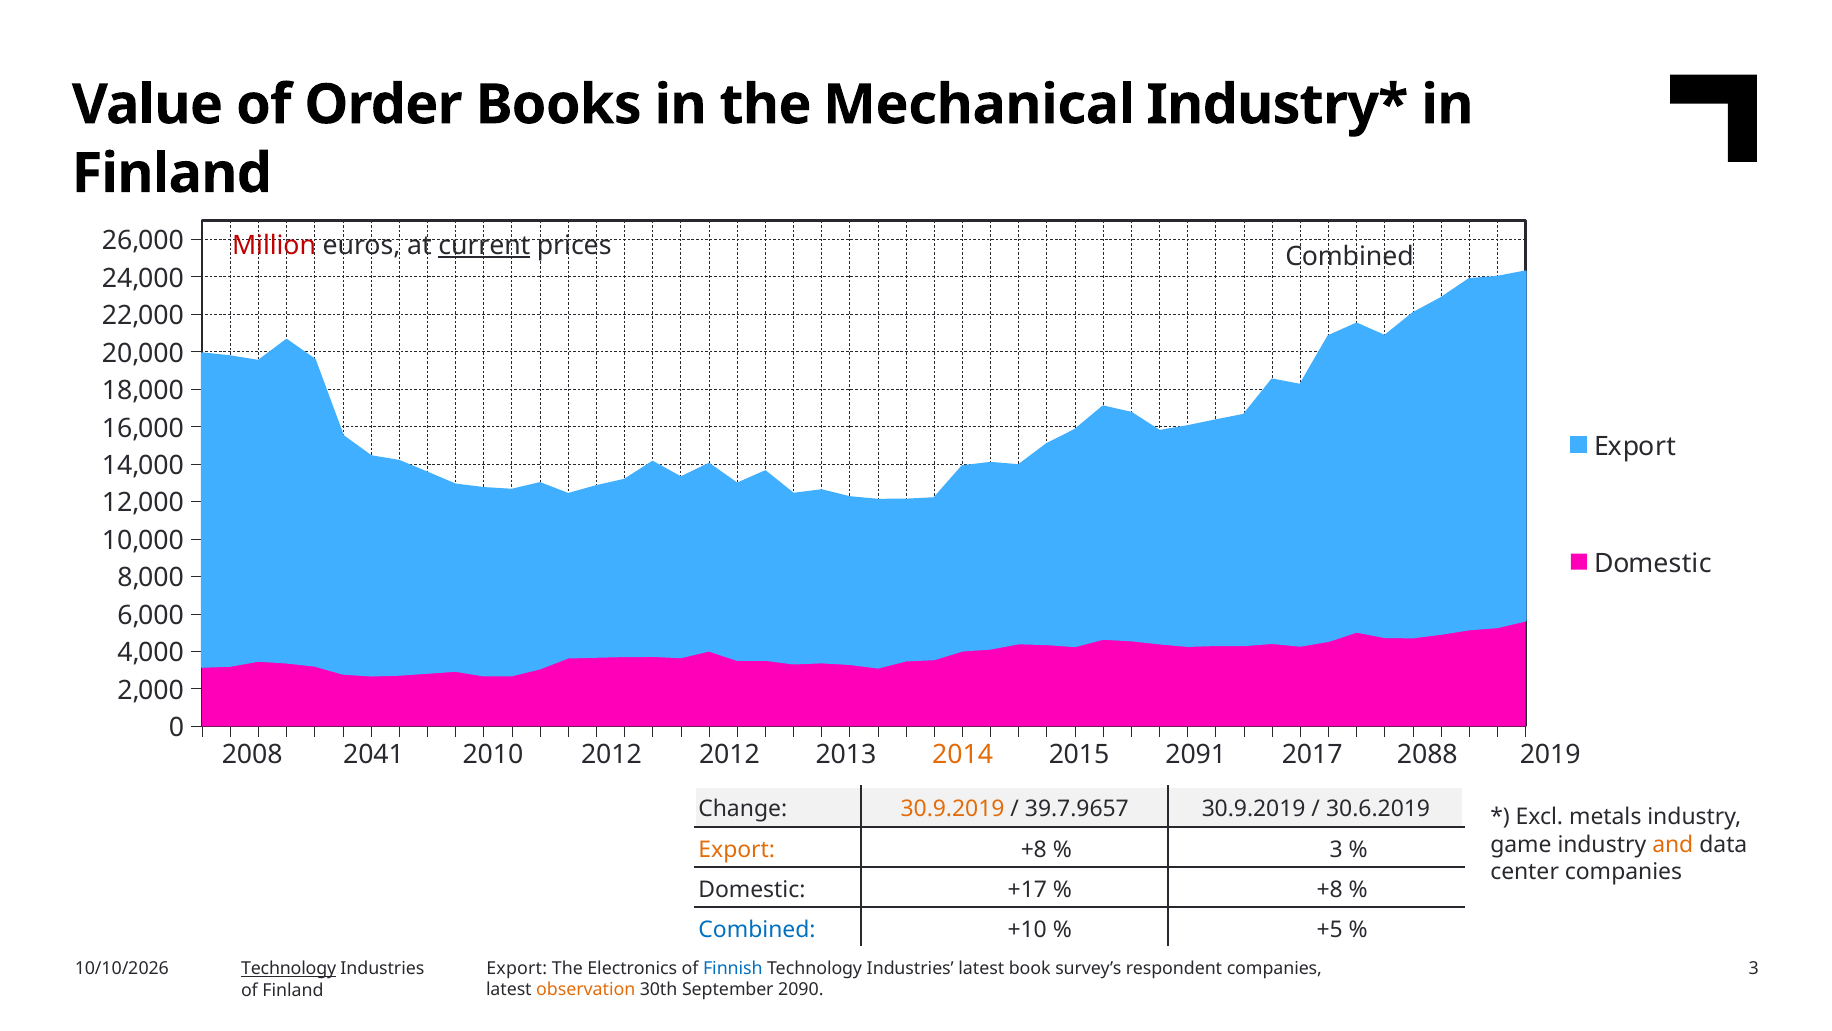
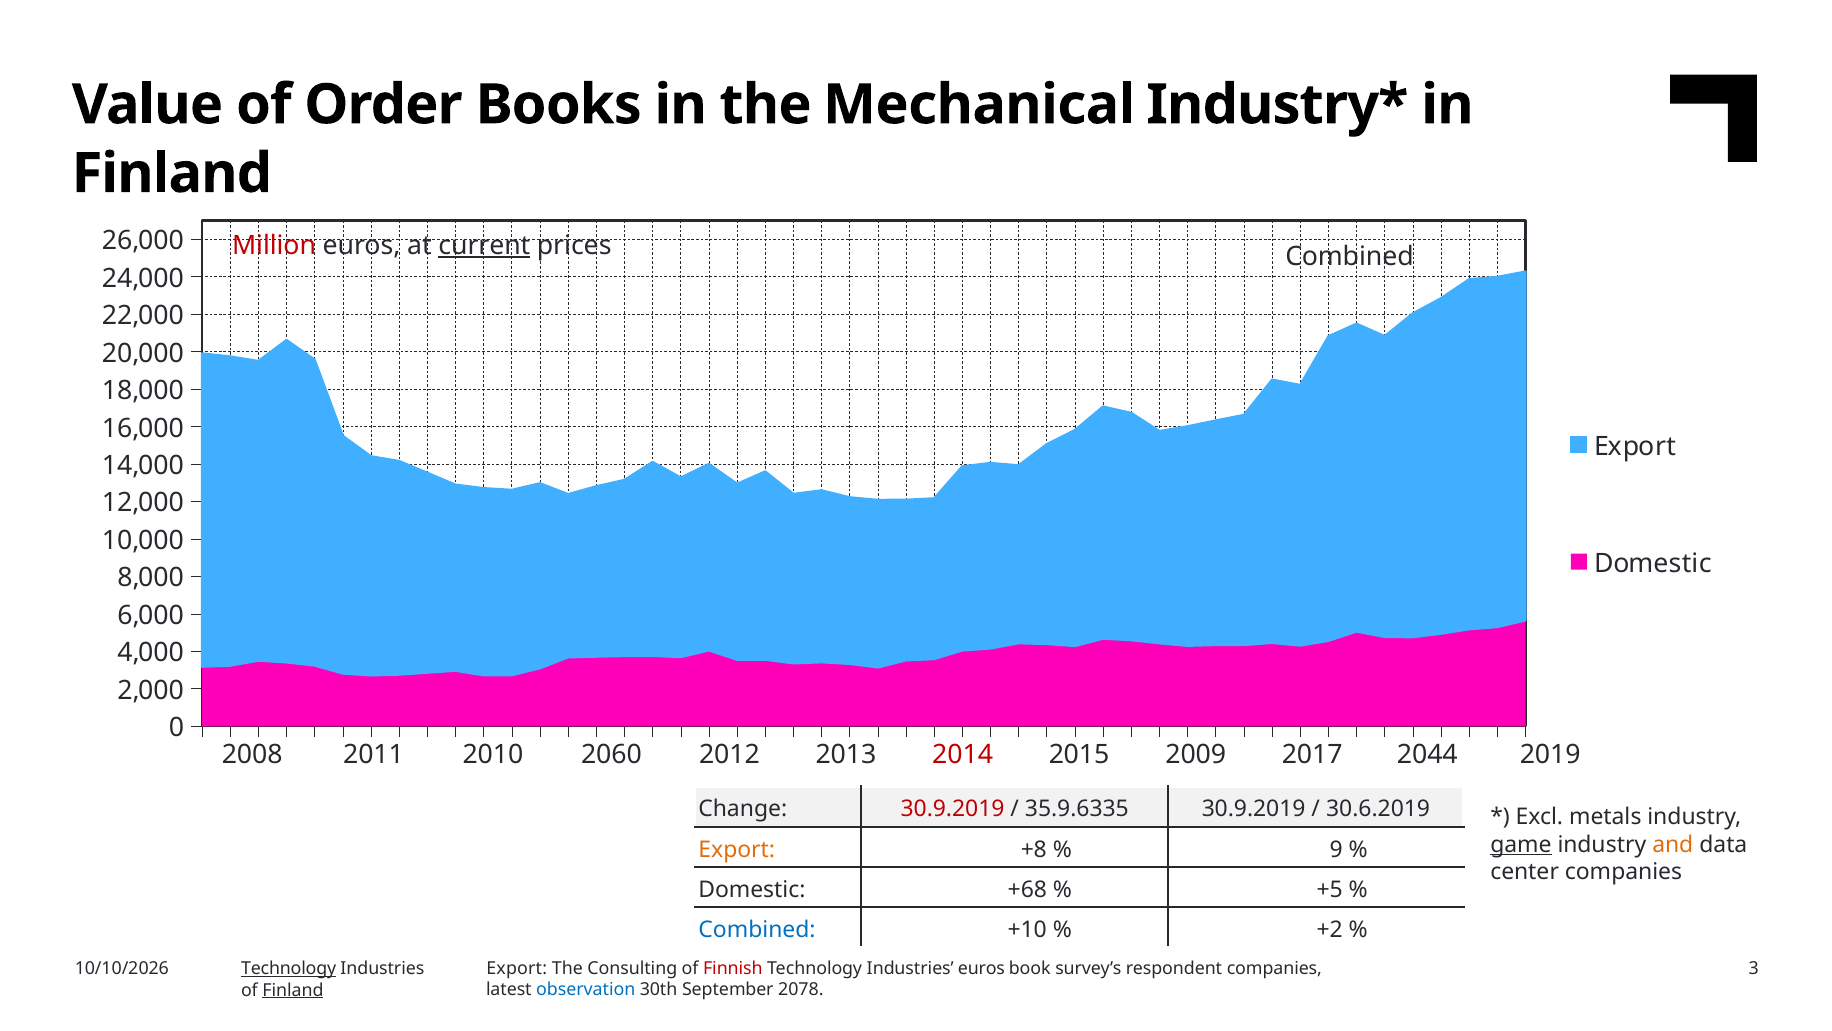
2041: 2041 -> 2011
2010 2012: 2012 -> 2060
2014 colour: orange -> red
2091: 2091 -> 2009
2088: 2088 -> 2044
30.9.2019 at (953, 809) colour: orange -> red
39.7.9657: 39.7.9657 -> 35.9.6335
game underline: none -> present
3 at (1336, 849): 3 -> 9
+17: +17 -> +68
+8 at (1330, 889): +8 -> +5
+5: +5 -> +2
Electronics: Electronics -> Consulting
Finnish colour: blue -> red
Industries latest: latest -> euros
Finland at (293, 990) underline: none -> present
observation colour: orange -> blue
2090: 2090 -> 2078
